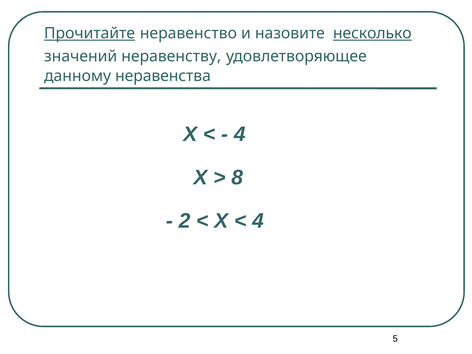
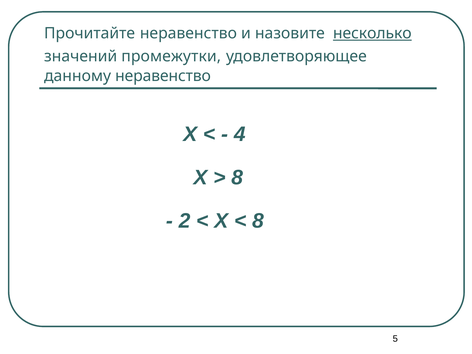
Прочитайте underline: present -> none
неравенству: неравенству -> промежутки
данному неравенства: неравенства -> неравенство
4 at (258, 221): 4 -> 8
